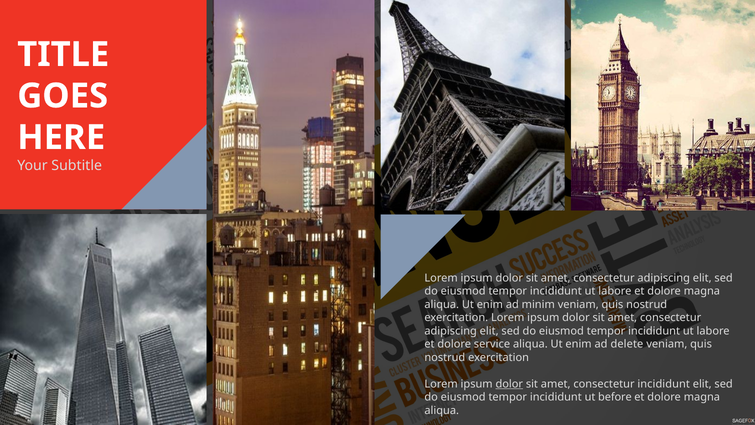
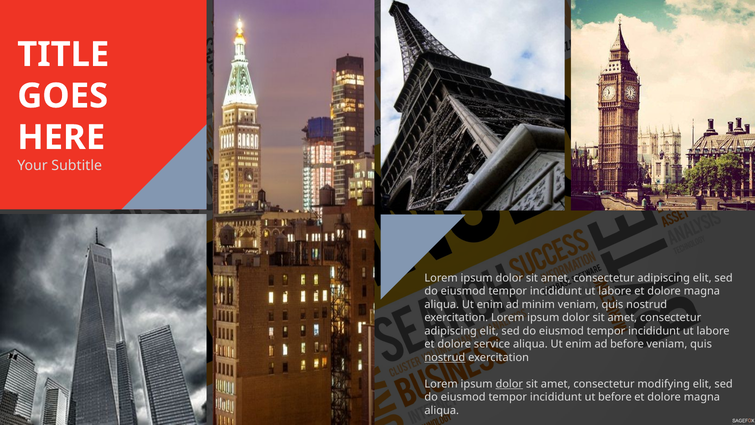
ad delete: delete -> before
nostrud at (445, 357) underline: none -> present
consectetur incididunt: incididunt -> modifying
